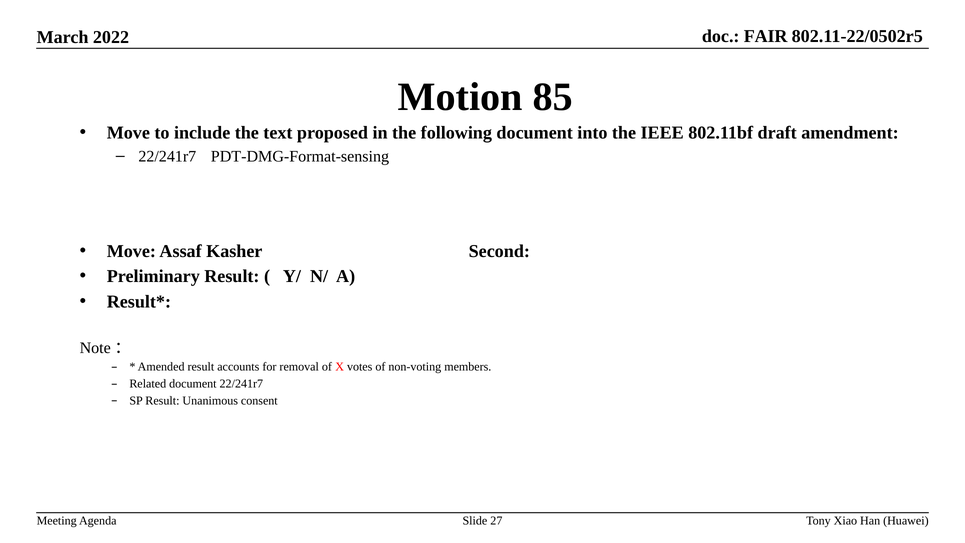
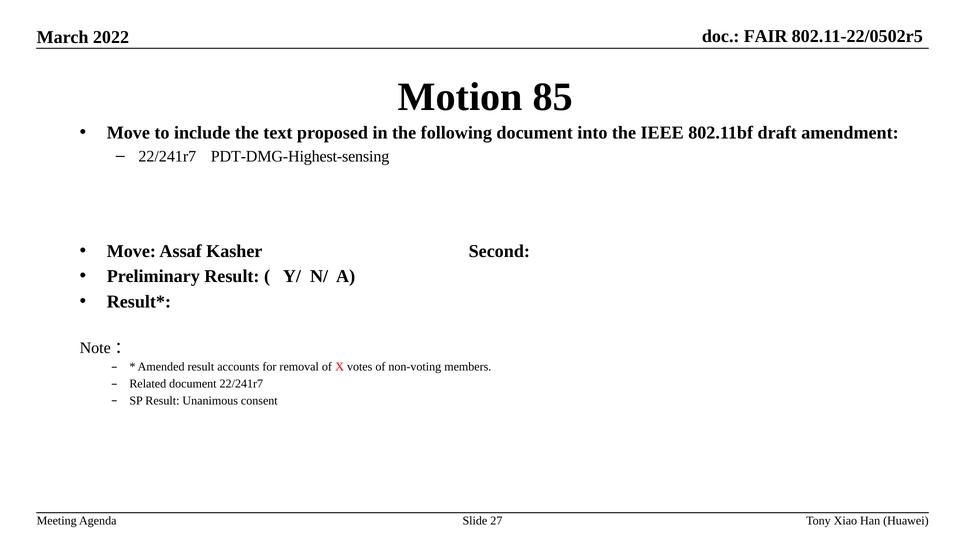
PDT-DMG-Format-sensing: PDT-DMG-Format-sensing -> PDT-DMG-Highest-sensing
